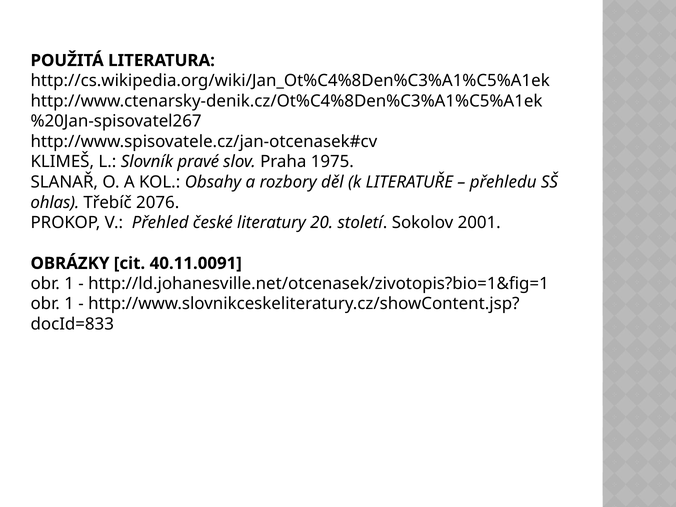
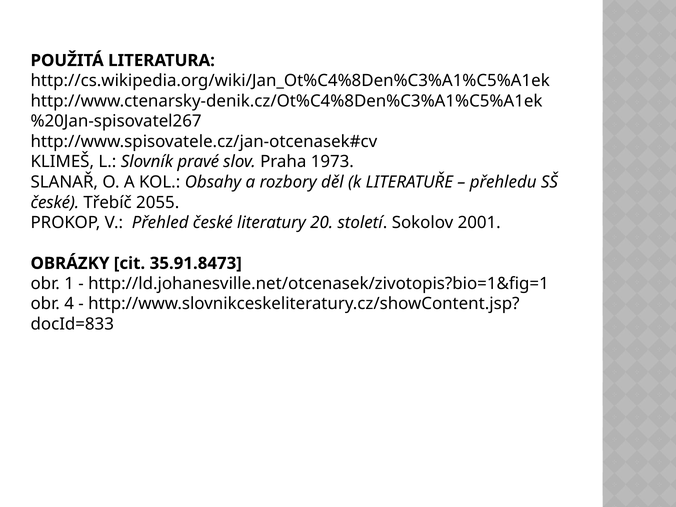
1975: 1975 -> 1973
ohlas at (55, 202): ohlas -> české
2076: 2076 -> 2055
40.11.0091: 40.11.0091 -> 35.91.8473
1 at (69, 304): 1 -> 4
